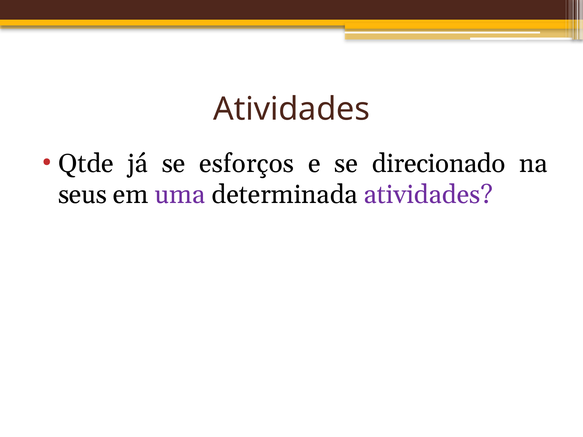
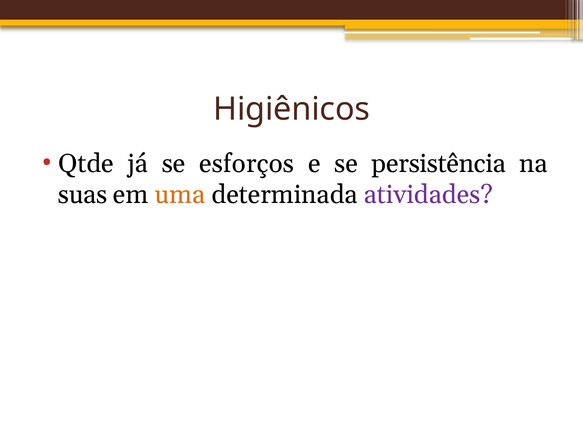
Atividades at (292, 109): Atividades -> Higiênicos
direcionado: direcionado -> persistência
seus: seus -> suas
uma colour: purple -> orange
